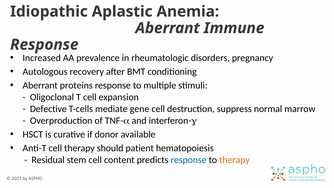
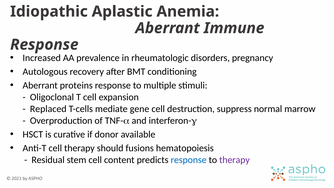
Defective: Defective -> Replaced
patient: patient -> fusions
therapy at (234, 160) colour: orange -> purple
